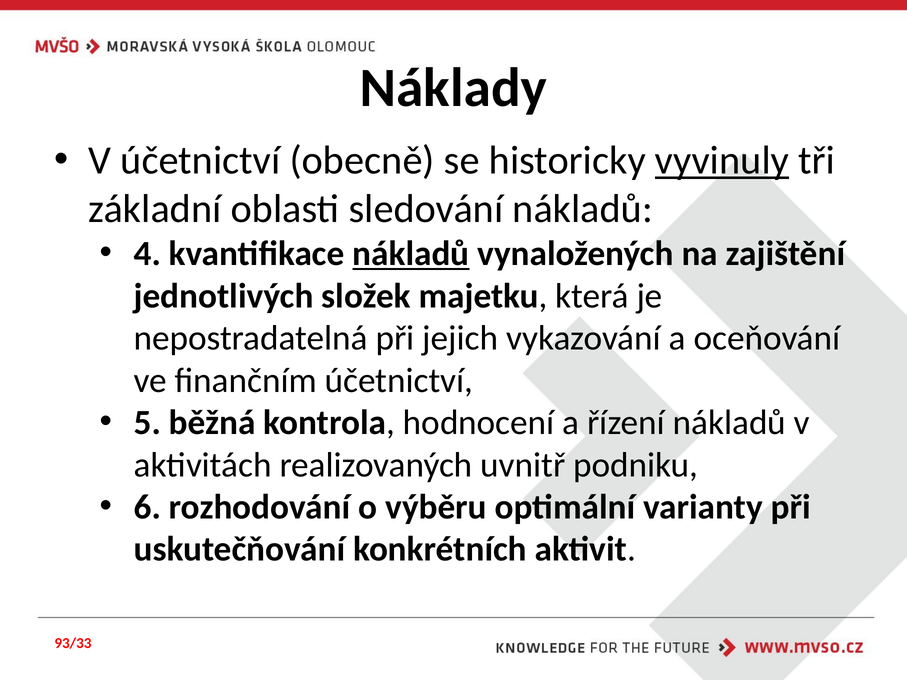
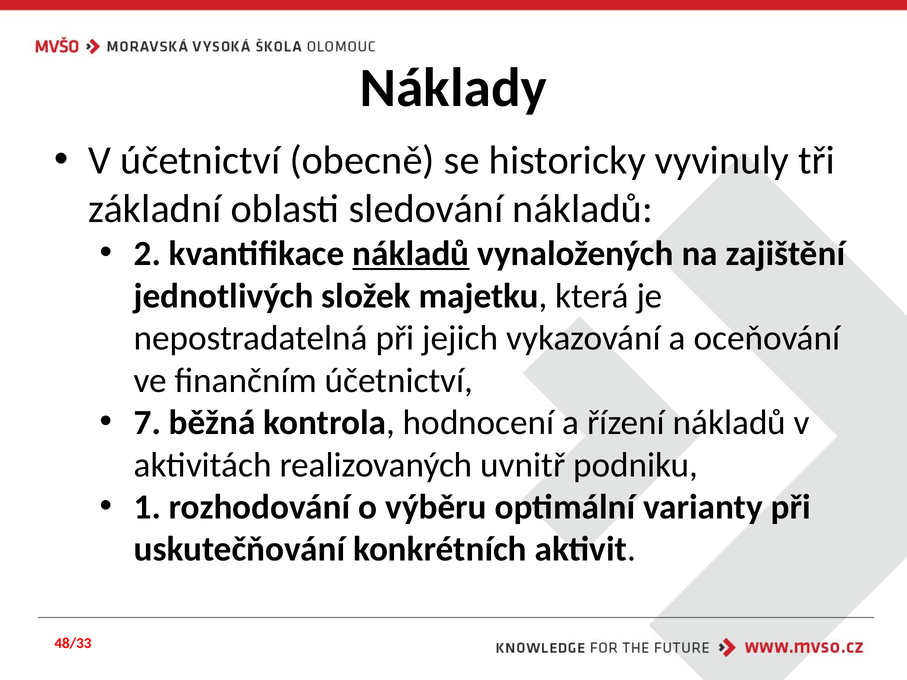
vyvinuly underline: present -> none
4: 4 -> 2
5: 5 -> 7
6: 6 -> 1
93/33: 93/33 -> 48/33
